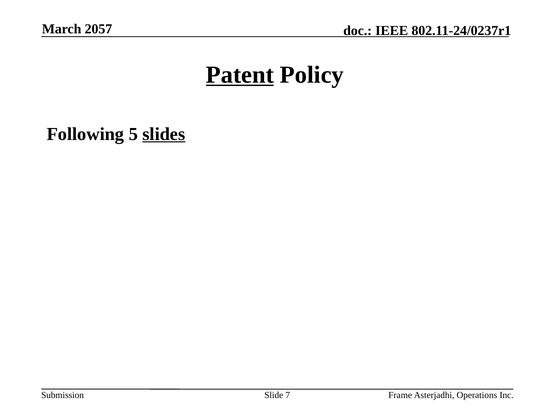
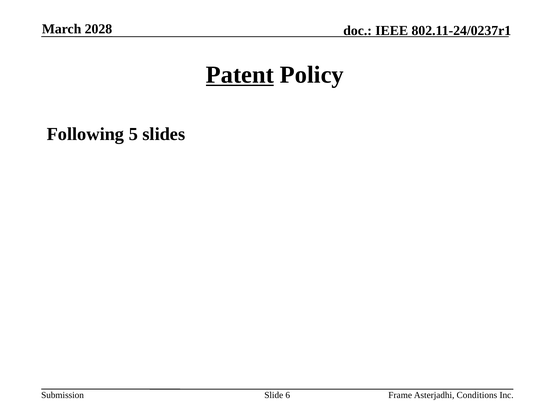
2057: 2057 -> 2028
slides underline: present -> none
7: 7 -> 6
Operations: Operations -> Conditions
